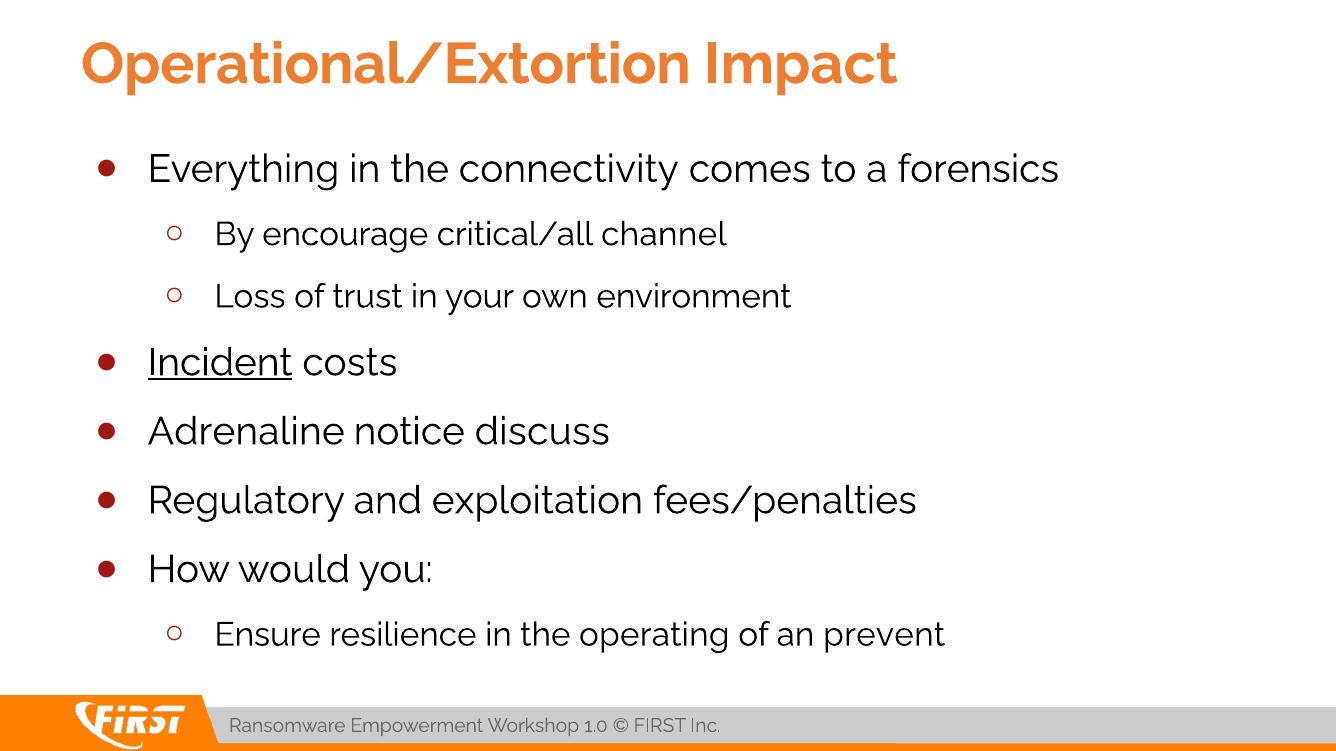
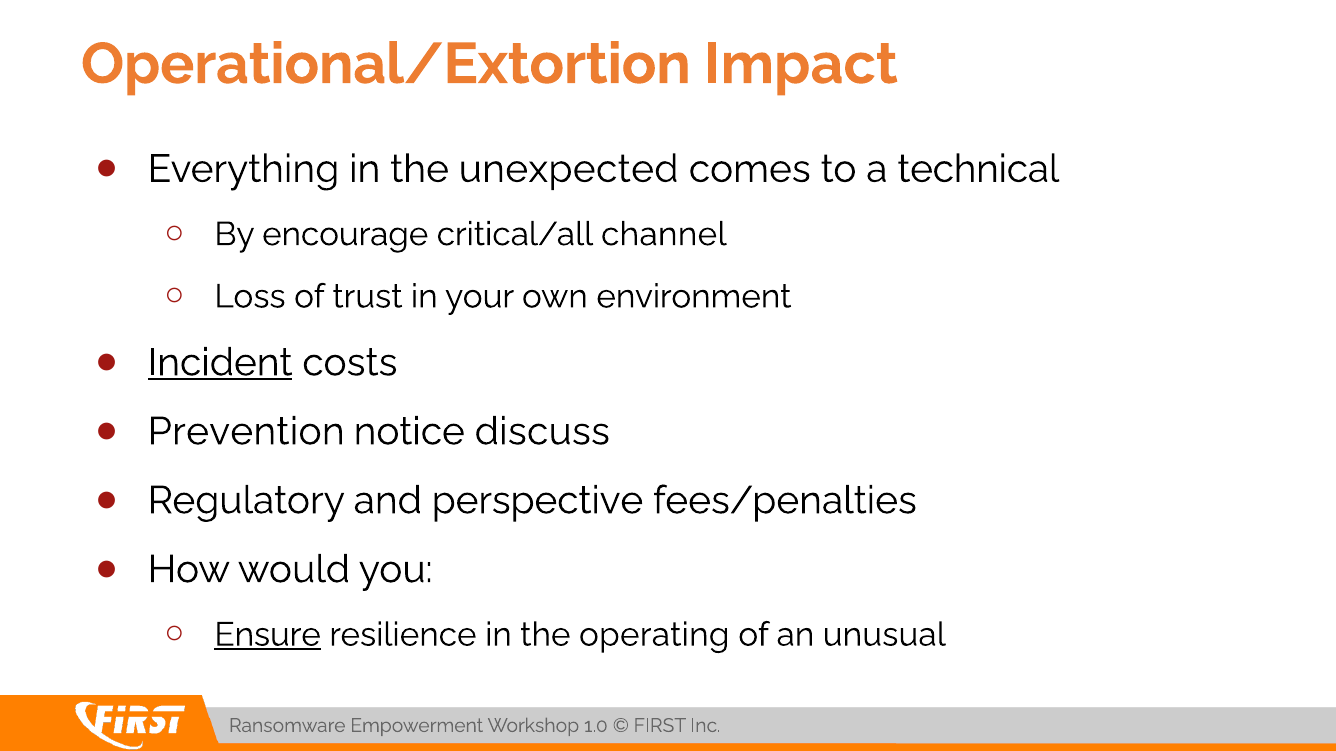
connectivity: connectivity -> unexpected
forensics: forensics -> technical
Adrenaline: Adrenaline -> Prevention
exploitation: exploitation -> perspective
Ensure underline: none -> present
prevent: prevent -> unusual
